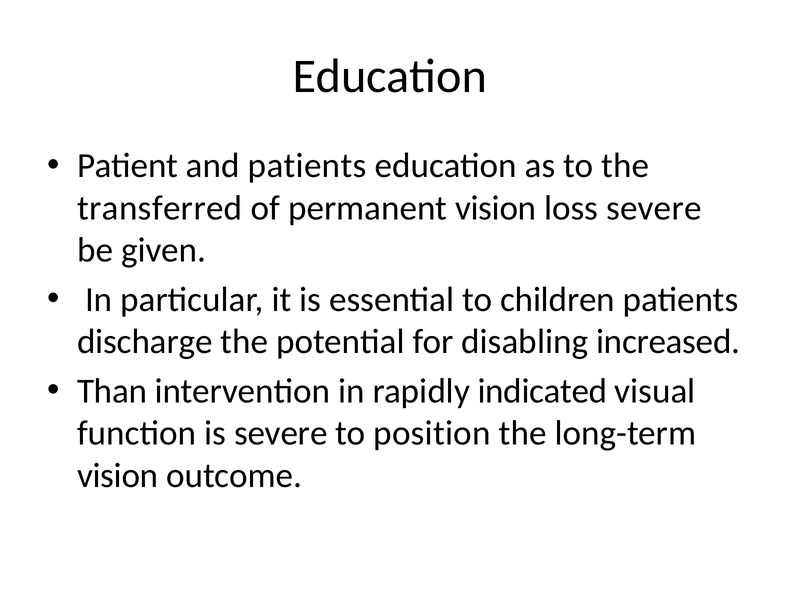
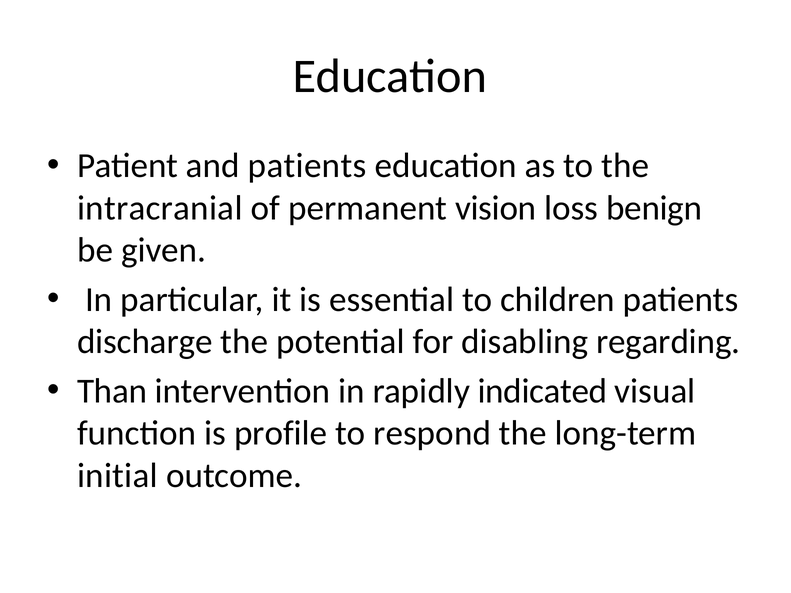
transferred: transferred -> intracranial
loss severe: severe -> benign
increased: increased -> regarding
is severe: severe -> profile
position: position -> respond
vision at (118, 476): vision -> initial
